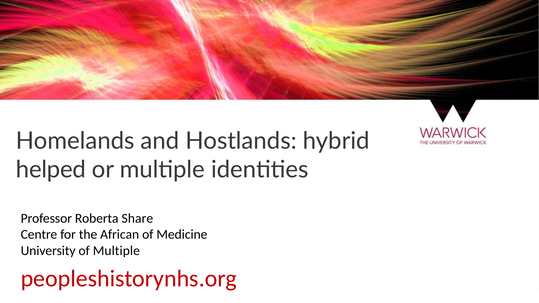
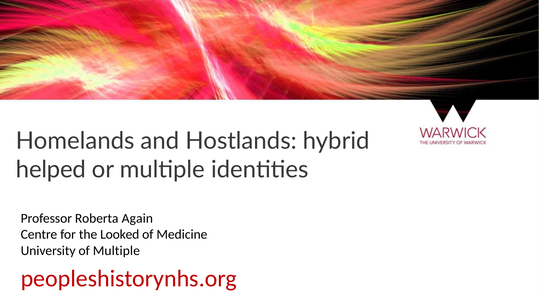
Share: Share -> Again
African: African -> Looked
